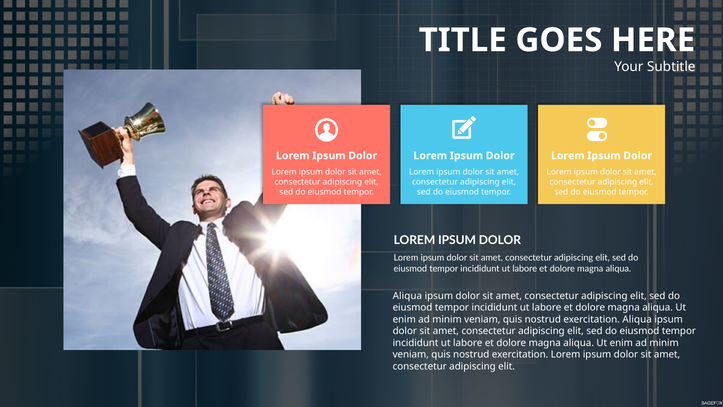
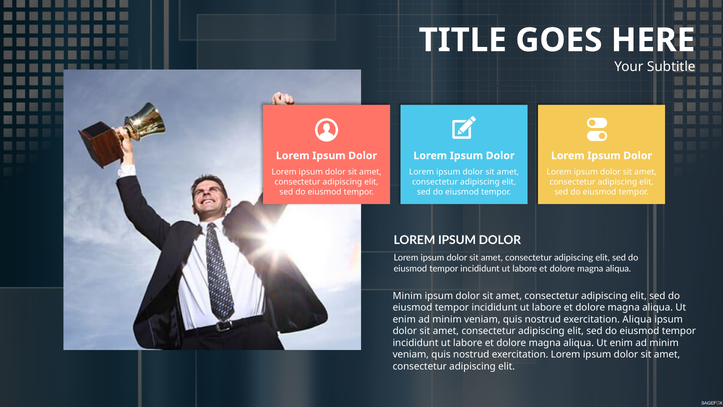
Aliqua at (407, 296): Aliqua -> Minim
